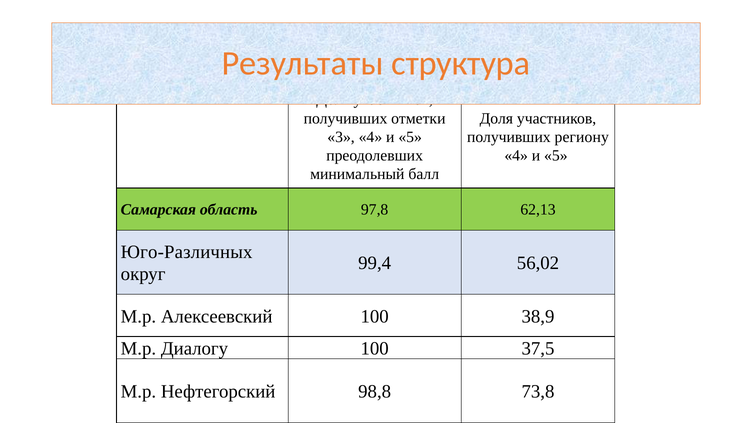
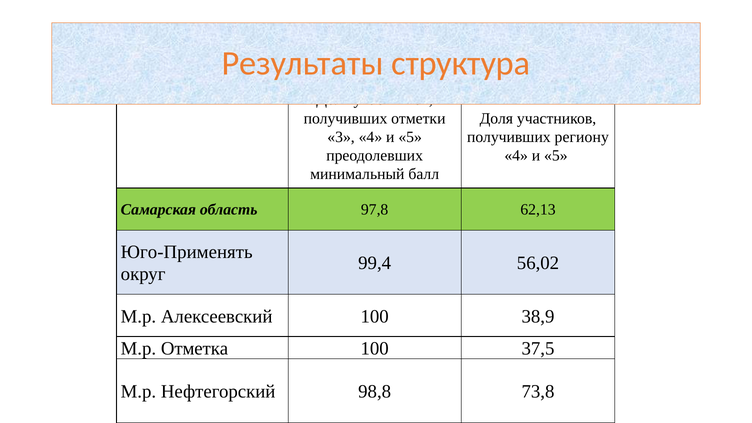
Юго-Различных: Юго-Различных -> Юго-Применять
Диалогу: Диалогу -> Отметка
